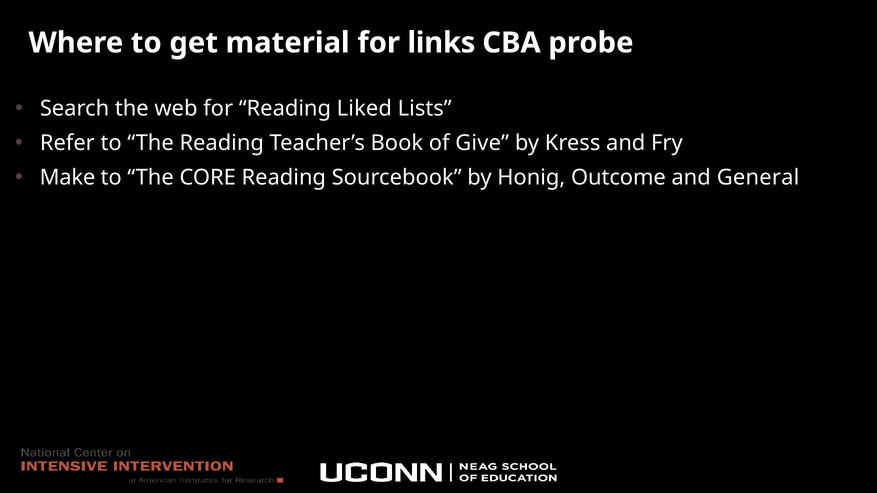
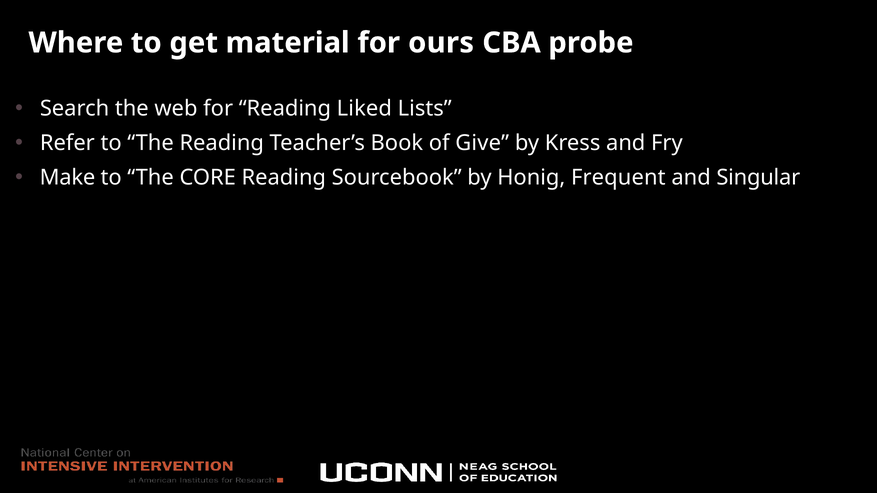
links: links -> ours
Outcome: Outcome -> Frequent
General: General -> Singular
